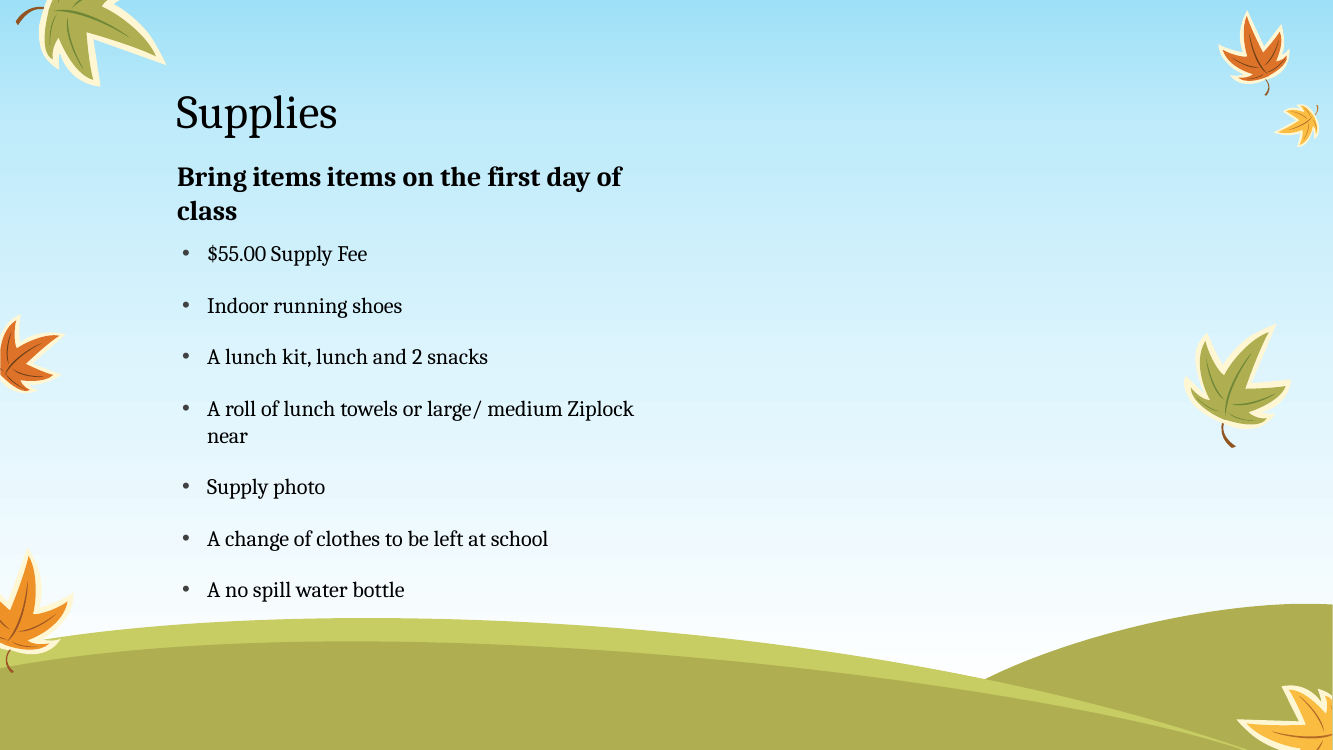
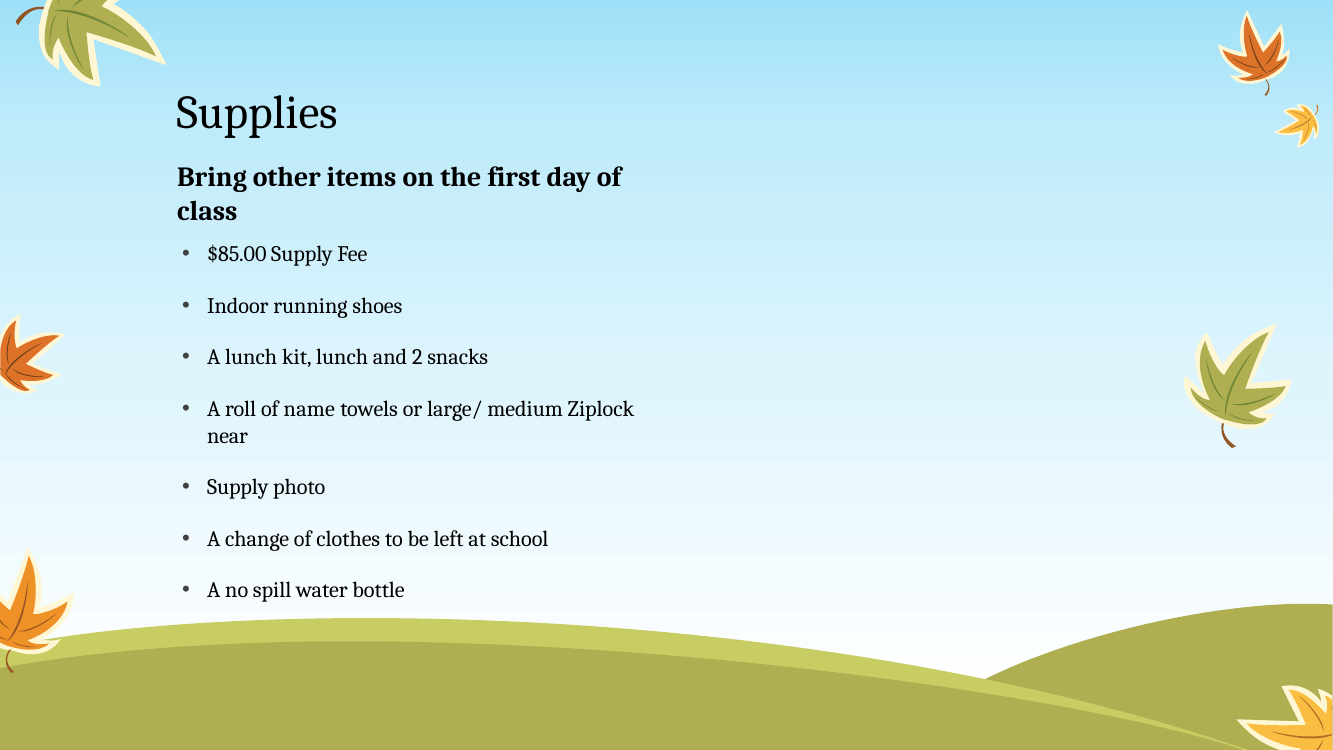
Bring items: items -> other
$55.00: $55.00 -> $85.00
of lunch: lunch -> name
